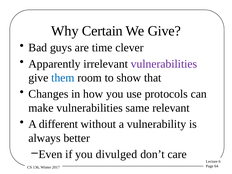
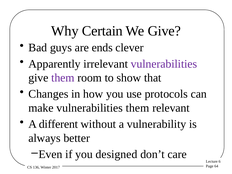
time: time -> ends
them at (63, 78) colour: blue -> purple
vulnerabilities same: same -> them
divulged: divulged -> designed
